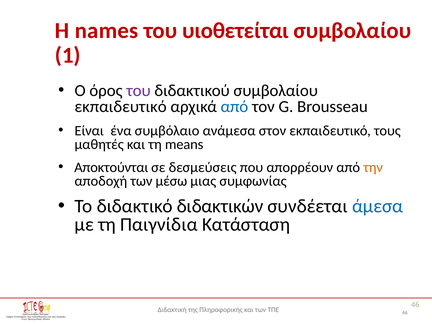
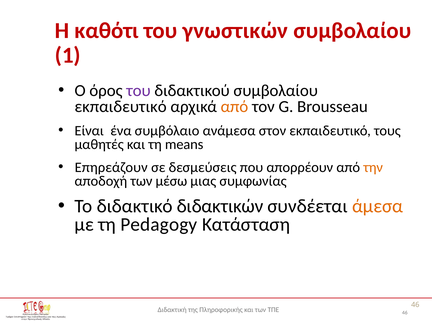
names: names -> καθότι
υιοθετείται: υιοθετείται -> γνωστικών
από at (234, 107) colour: blue -> orange
Αποκτούνται: Αποκτούνται -> Επηρεάζουν
άμεσα colour: blue -> orange
Παιγνίδια: Παιγνίδια -> Pedagogy
